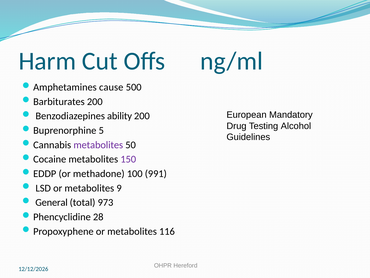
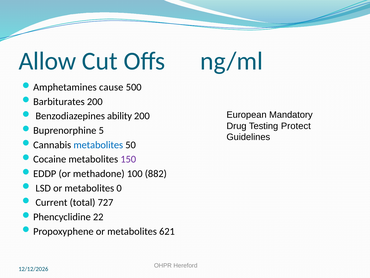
Harm: Harm -> Allow
Alcohol: Alcohol -> Protect
metabolites at (98, 145) colour: purple -> blue
991: 991 -> 882
9: 9 -> 0
General: General -> Current
973: 973 -> 727
28: 28 -> 22
116: 116 -> 621
